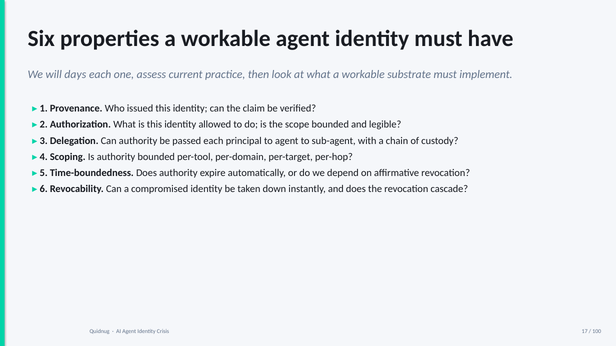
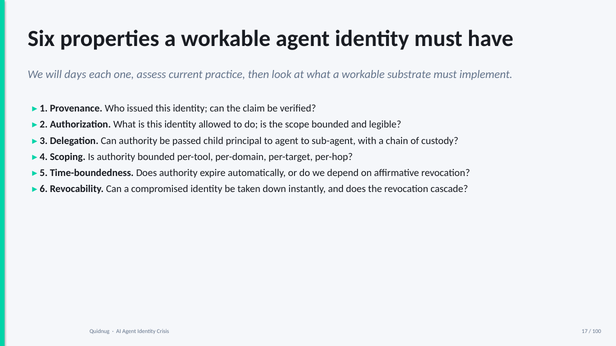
passed each: each -> child
